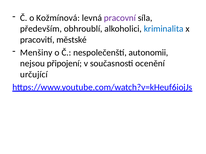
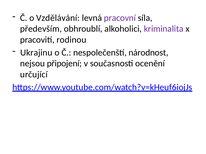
Kožmínová: Kožmínová -> Vzdělávání
kriminalita colour: blue -> purple
městské: městské -> rodinou
Menšiny: Menšiny -> Ukrajinu
autonomii: autonomii -> národnost
